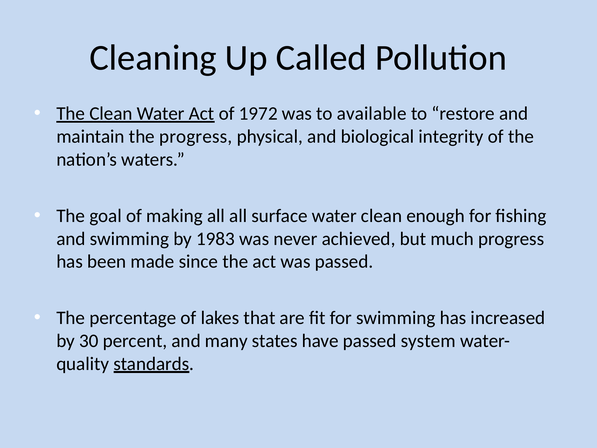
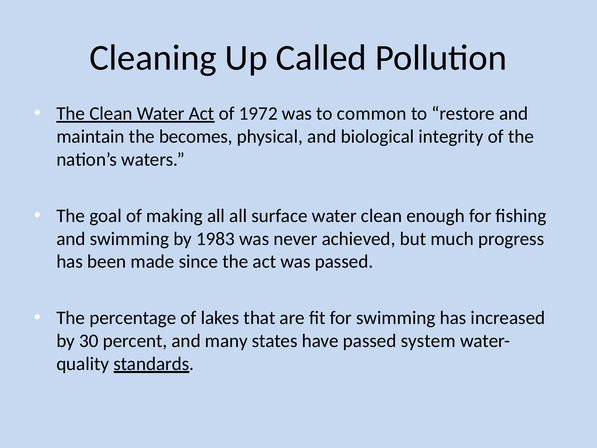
available: available -> common
the progress: progress -> becomes
